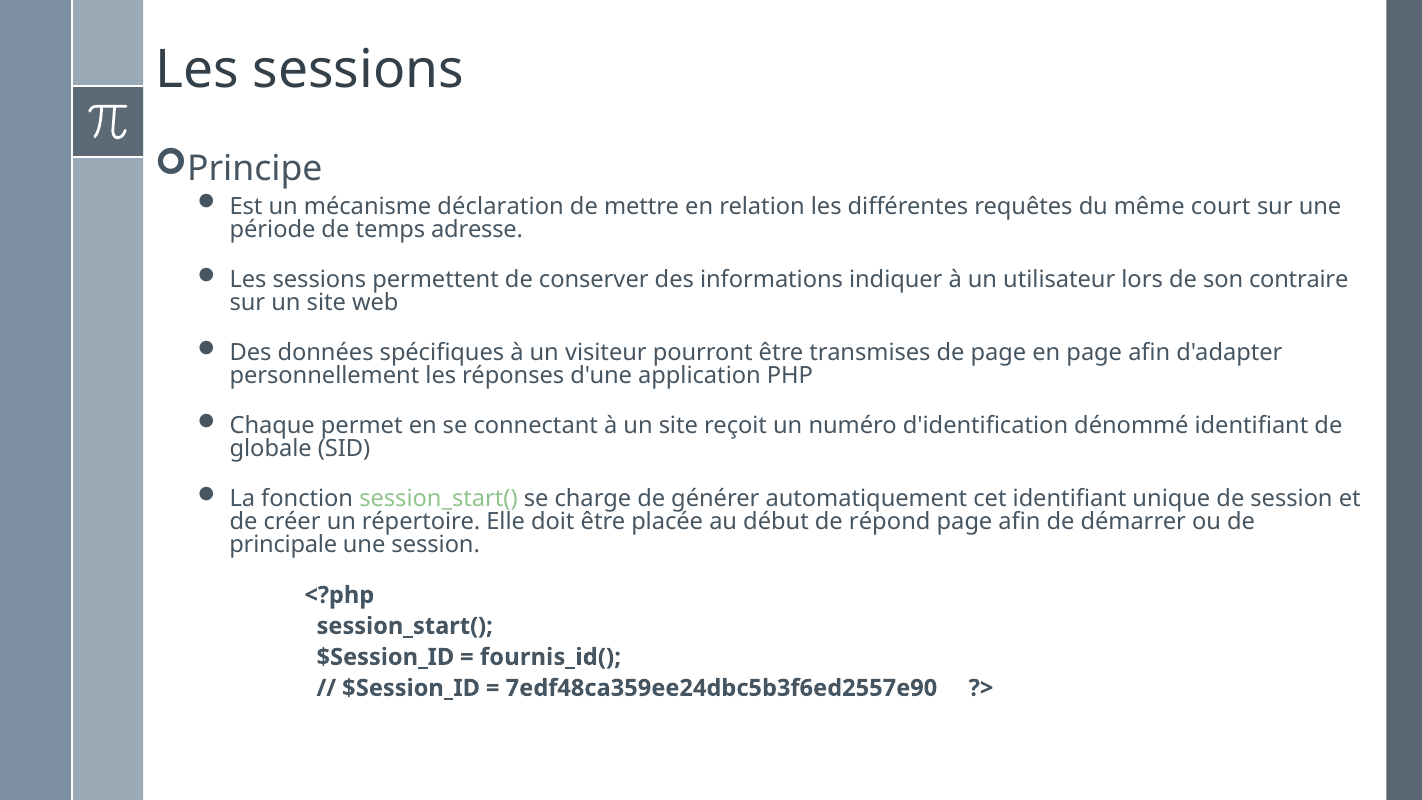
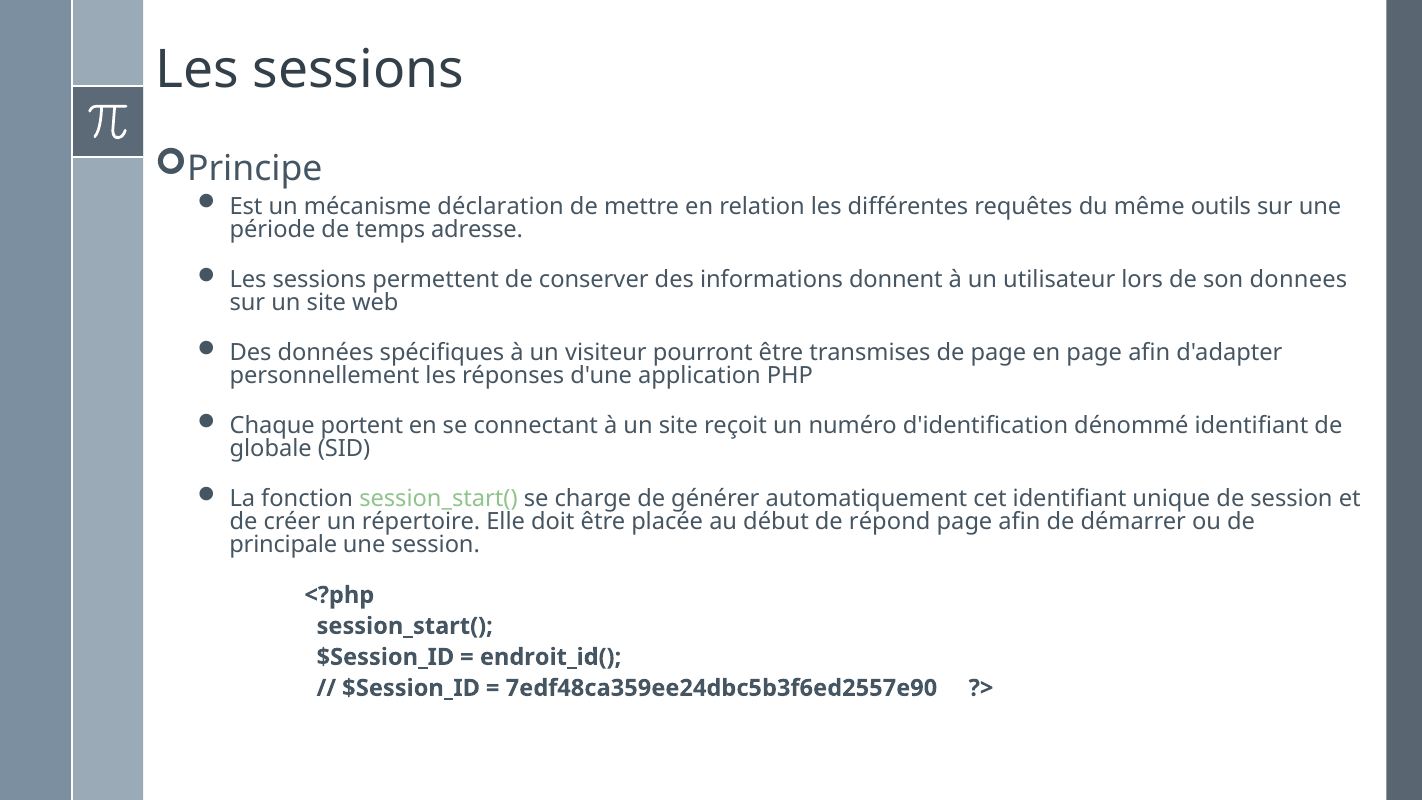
court: court -> outils
indiquer: indiquer -> donnent
contraire: contraire -> donnees
permet: permet -> portent
fournis_id(: fournis_id( -> endroit_id(
